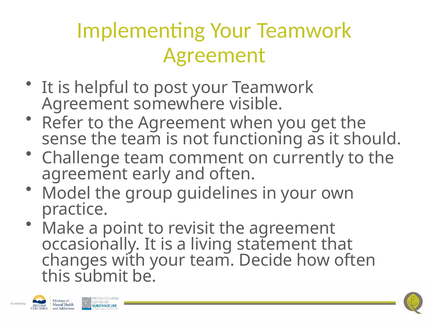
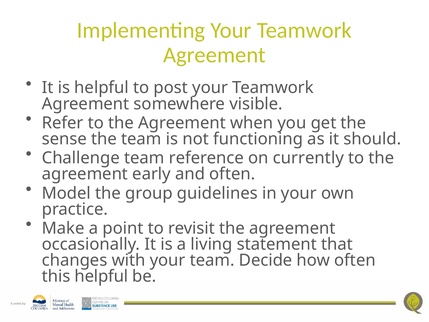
comment: comment -> reference
this submit: submit -> helpful
